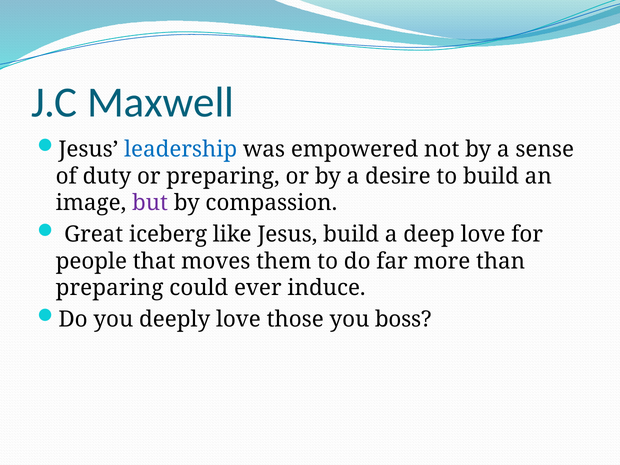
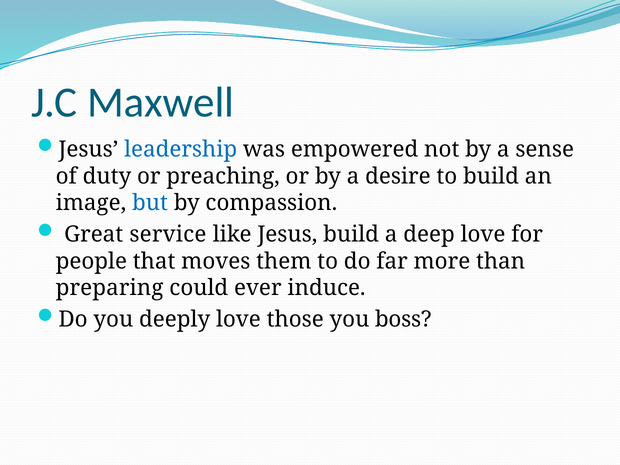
or preparing: preparing -> preaching
but colour: purple -> blue
iceberg: iceberg -> service
